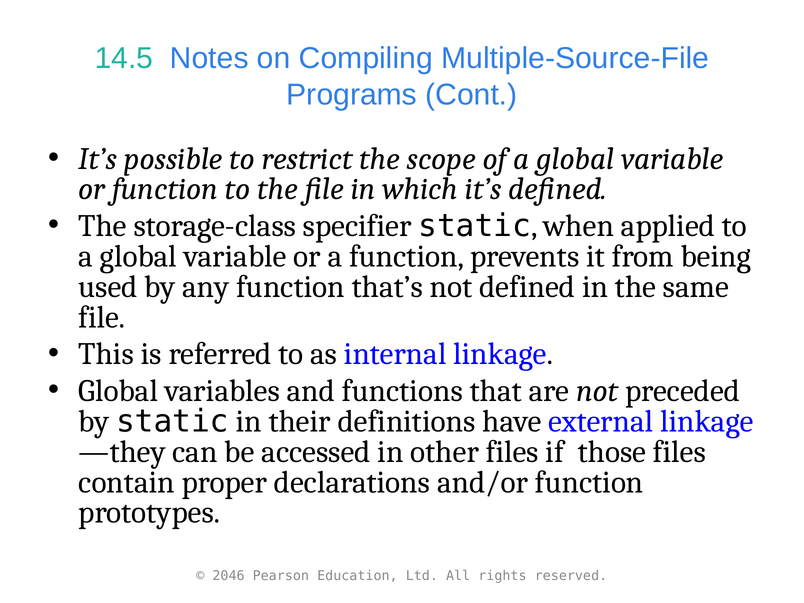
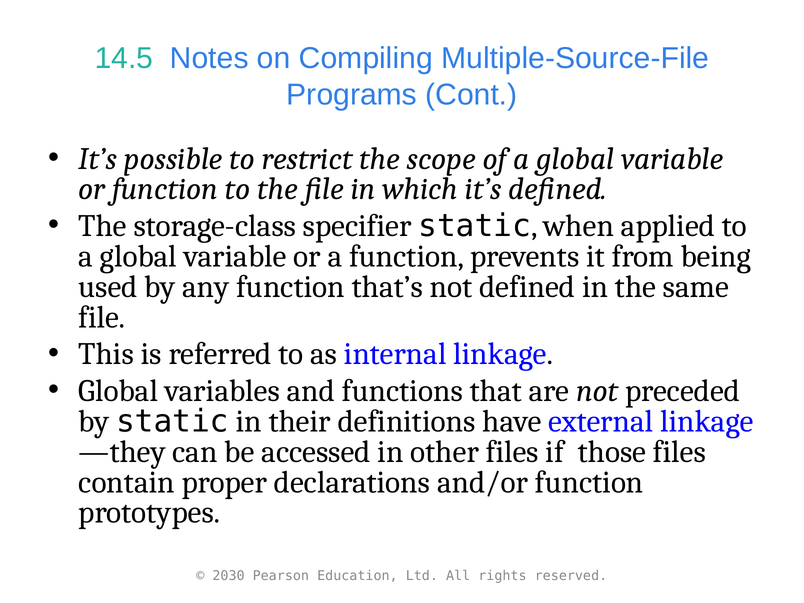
2046: 2046 -> 2030
